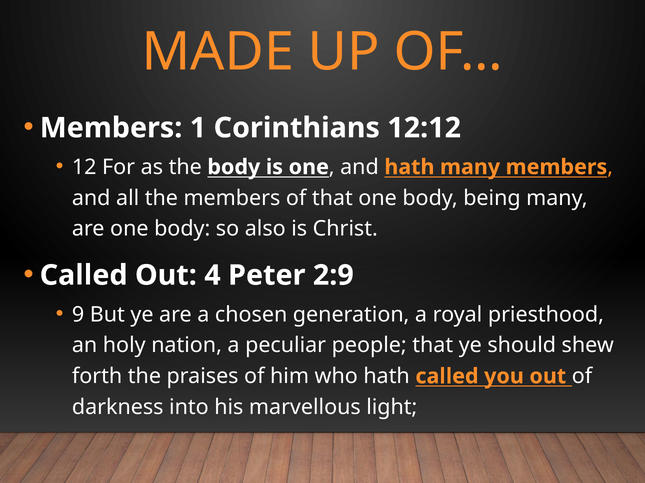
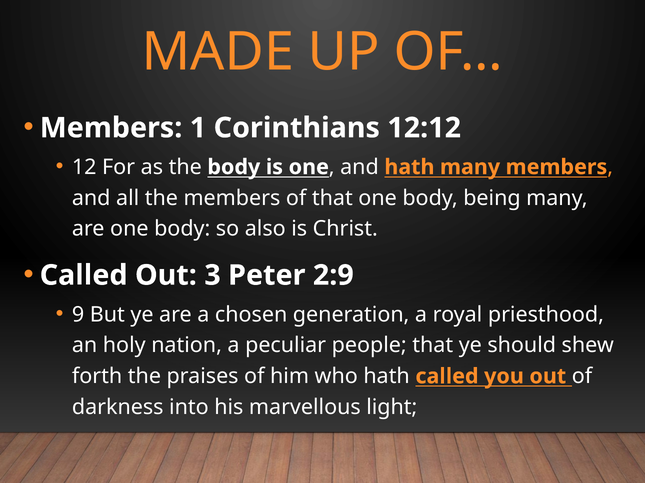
4: 4 -> 3
